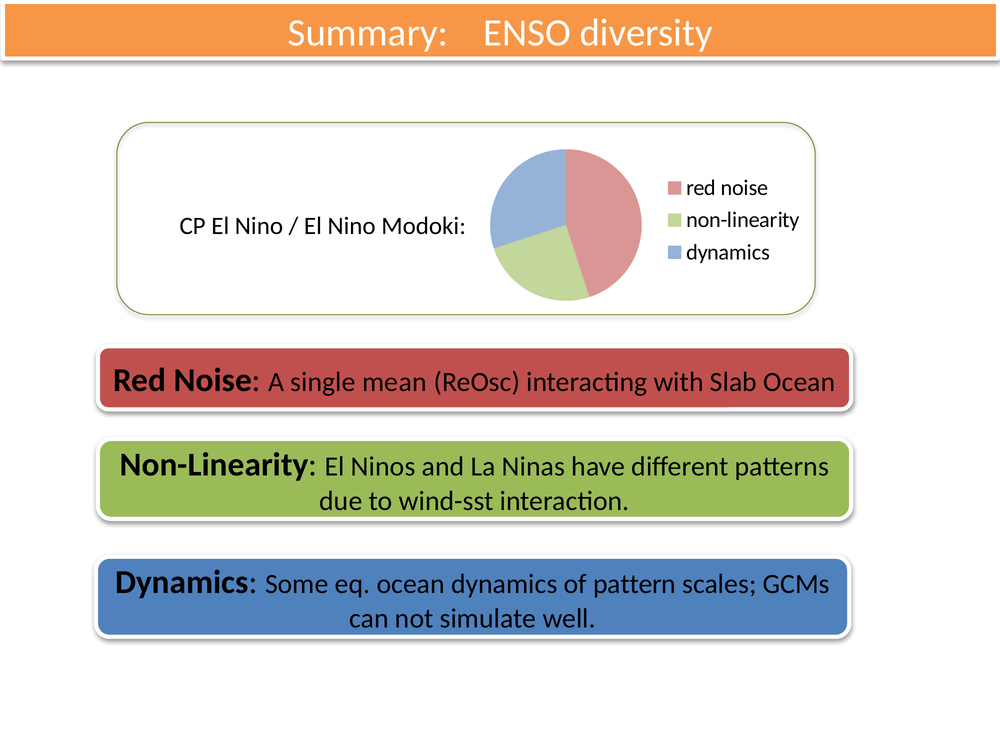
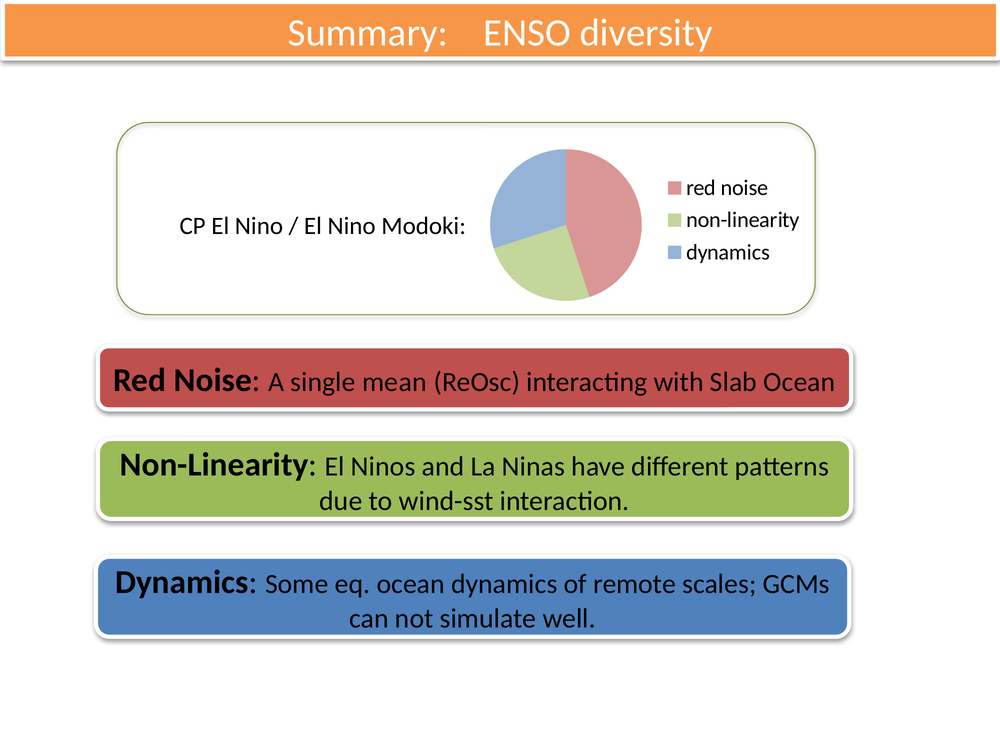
pattern: pattern -> remote
